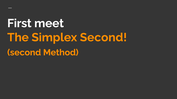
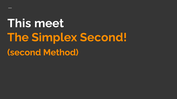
First: First -> This
